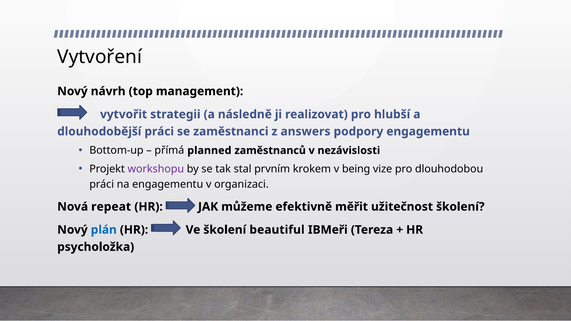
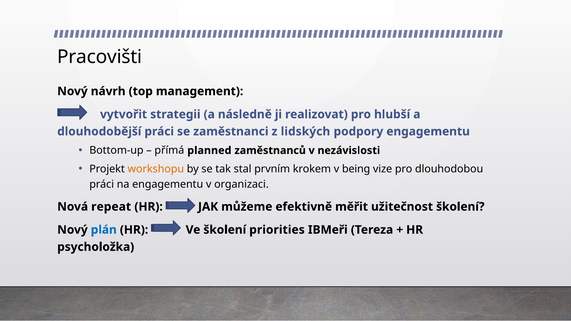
Vytvoření: Vytvoření -> Pracovišti
answers: answers -> lidských
workshopu colour: purple -> orange
beautiful: beautiful -> priorities
